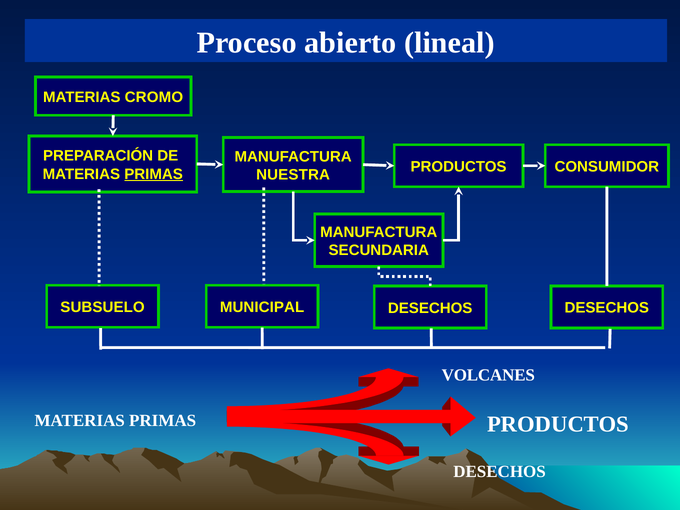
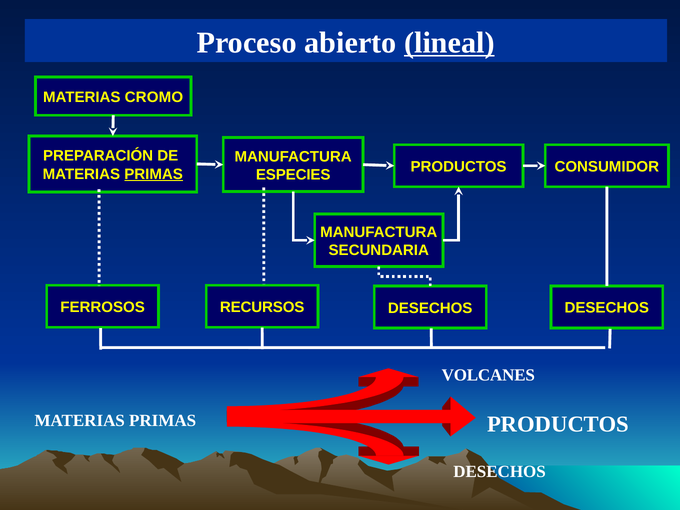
lineal underline: none -> present
NUESTRA: NUESTRA -> ESPECIES
SUBSUELO: SUBSUELO -> FERROSOS
MUNICIPAL: MUNICIPAL -> RECURSOS
